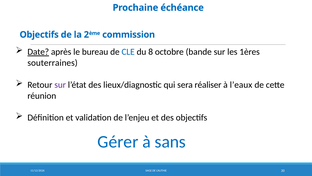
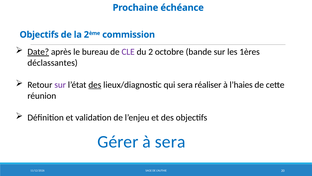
CLE colour: blue -> purple
du 8: 8 -> 2
souterraines: souterraines -> déclassantes
des at (95, 85) underline: none -> present
l’eaux: l’eaux -> l’haies
à sans: sans -> sera
